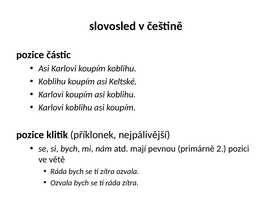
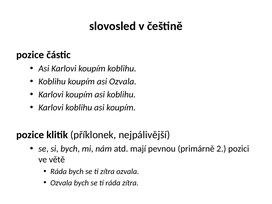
asi Keltské: Keltské -> Ozvala
